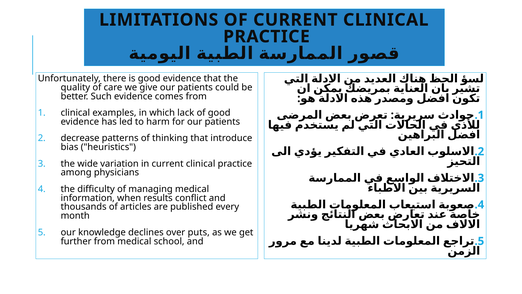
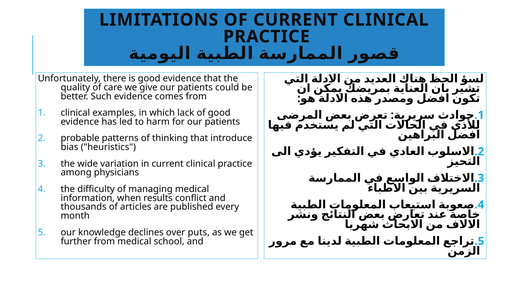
decrease: decrease -> probable
